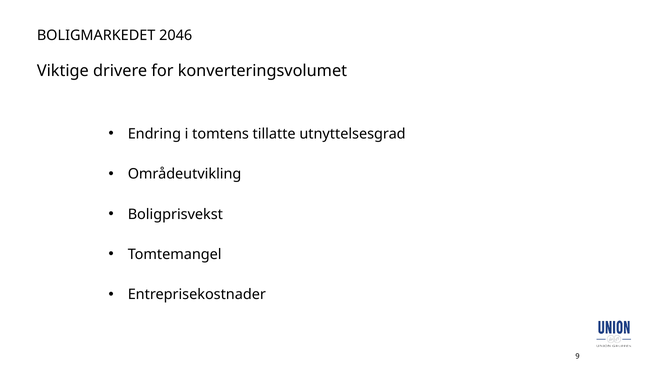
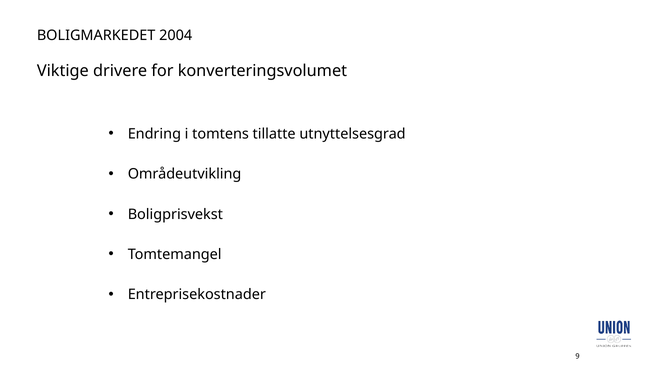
2046: 2046 -> 2004
